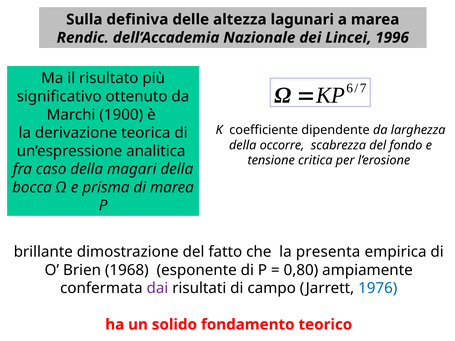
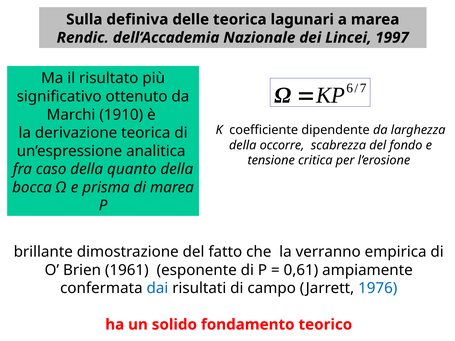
delle altezza: altezza -> teorica
1996: 1996 -> 1997
1900: 1900 -> 1910
magari: magari -> quanto
presenta: presenta -> verranno
1968: 1968 -> 1961
0,80: 0,80 -> 0,61
dai colour: purple -> blue
